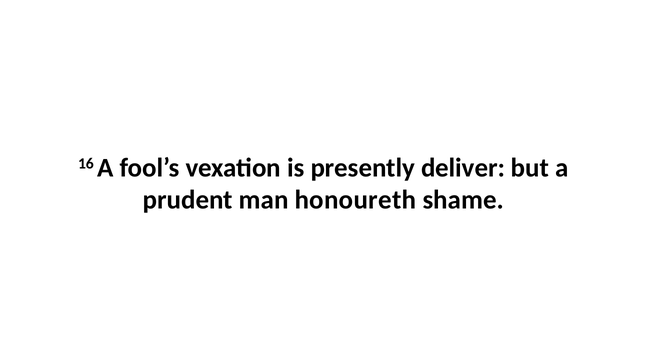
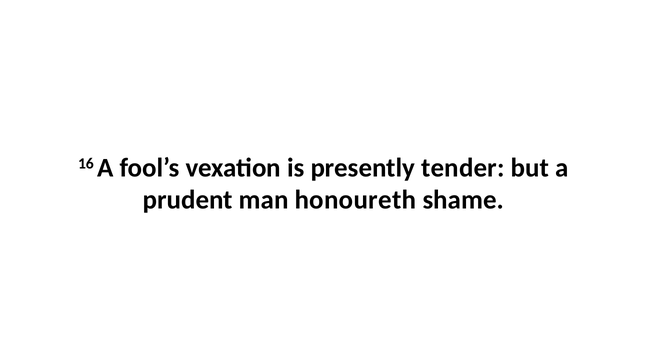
deliver: deliver -> tender
